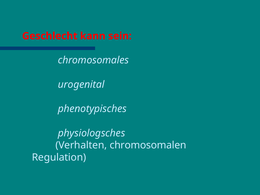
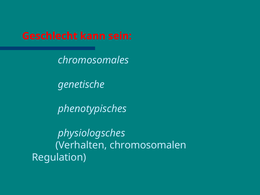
urogenital: urogenital -> genetische
